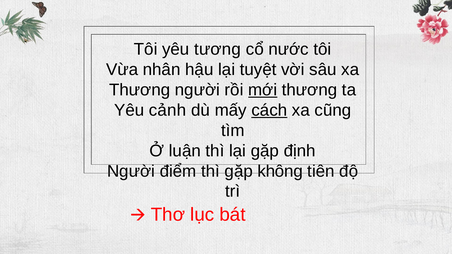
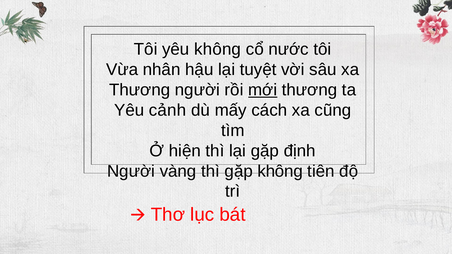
yêu tương: tương -> không
cách underline: present -> none
luận: luận -> hiện
điểm: điểm -> vàng
